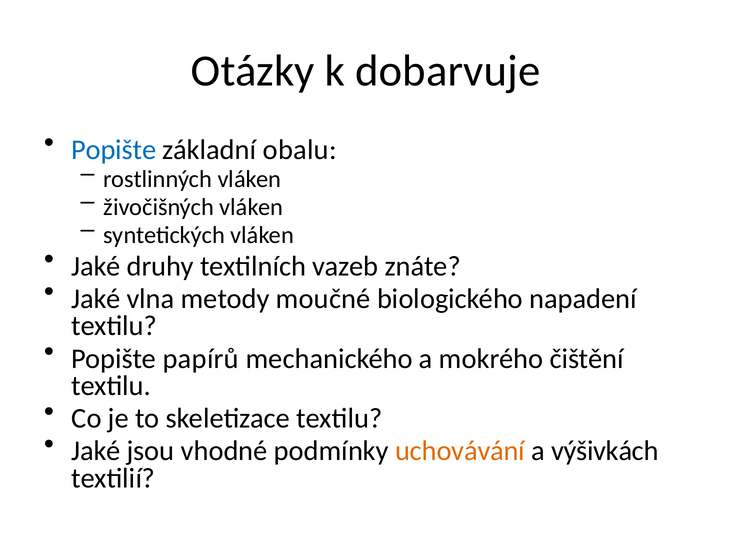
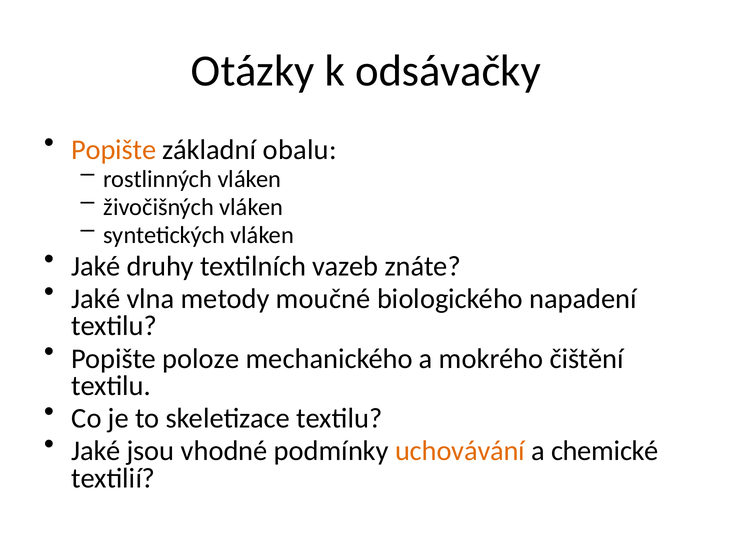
dobarvuje: dobarvuje -> odsávačky
Popište at (114, 150) colour: blue -> orange
papírů: papírů -> poloze
výšivkách: výšivkách -> chemické
